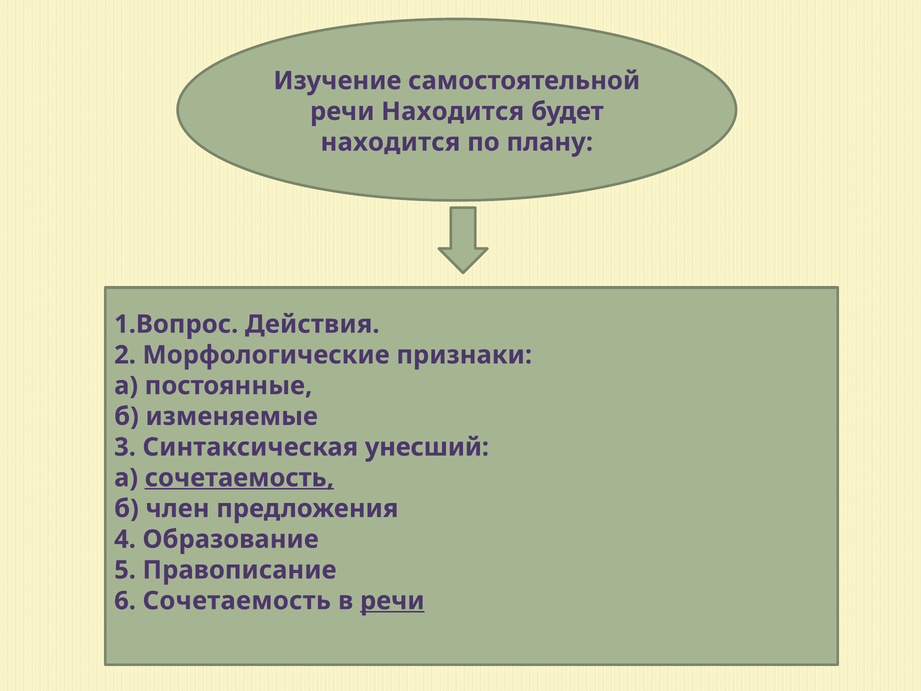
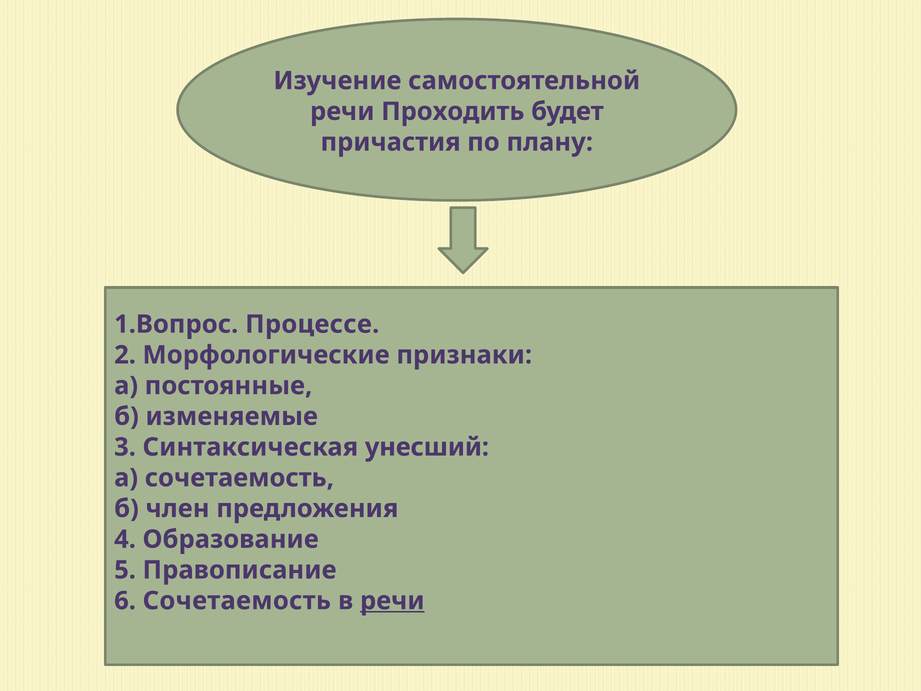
речи Находится: Находится -> Проходить
находится at (390, 142): находится -> причастия
Действия: Действия -> Процессе
сочетаемость at (239, 478) underline: present -> none
